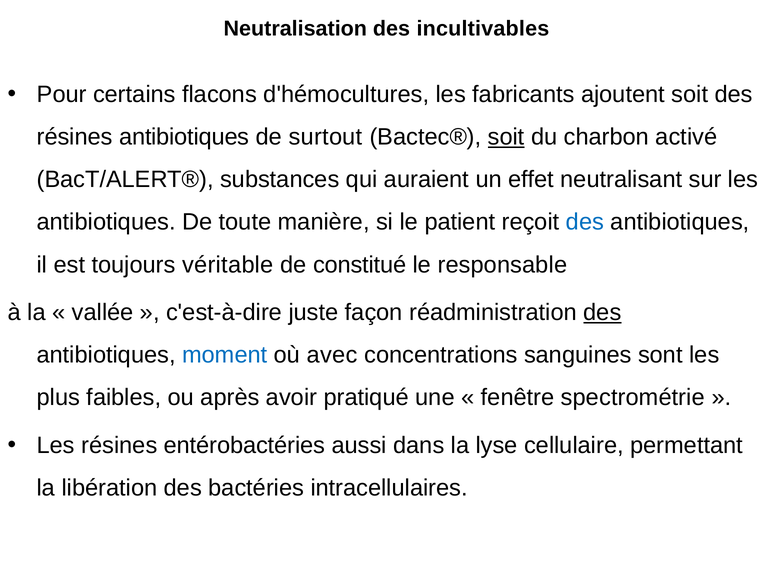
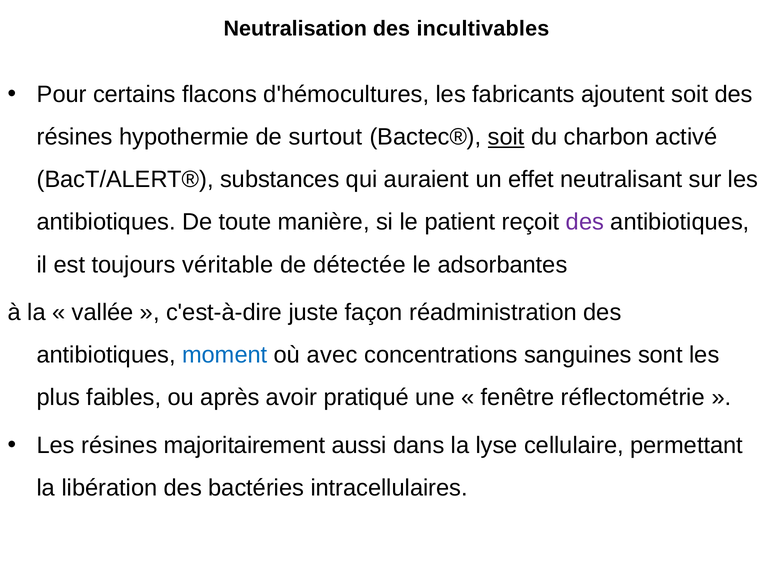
résines antibiotiques: antibiotiques -> hypothermie
des at (585, 222) colour: blue -> purple
constitué: constitué -> détectée
responsable: responsable -> adsorbantes
des at (602, 312) underline: present -> none
spectrométrie: spectrométrie -> réflectométrie
entérobactéries: entérobactéries -> majoritairement
